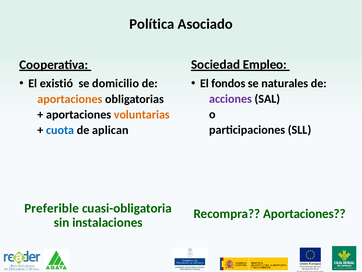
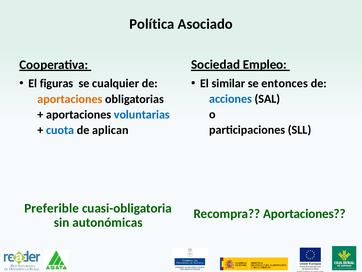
fondos: fondos -> similar
naturales: naturales -> entonces
existió: existió -> figuras
domicilio: domicilio -> cualquier
acciones colour: purple -> blue
voluntarias colour: orange -> blue
instalaciones: instalaciones -> autonómicas
